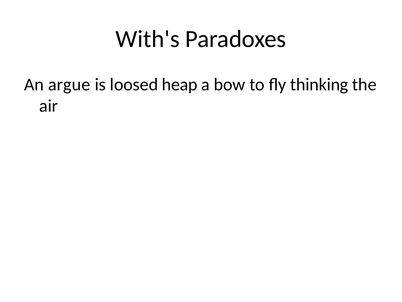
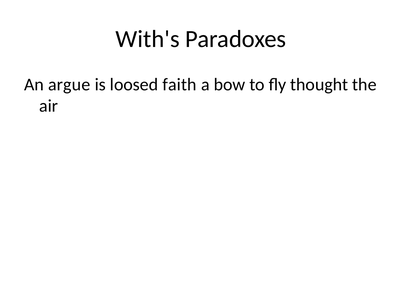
heap: heap -> faith
thinking: thinking -> thought
